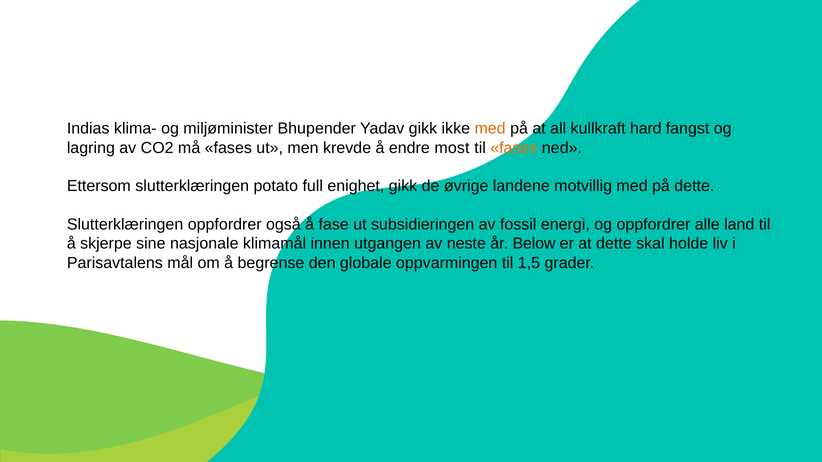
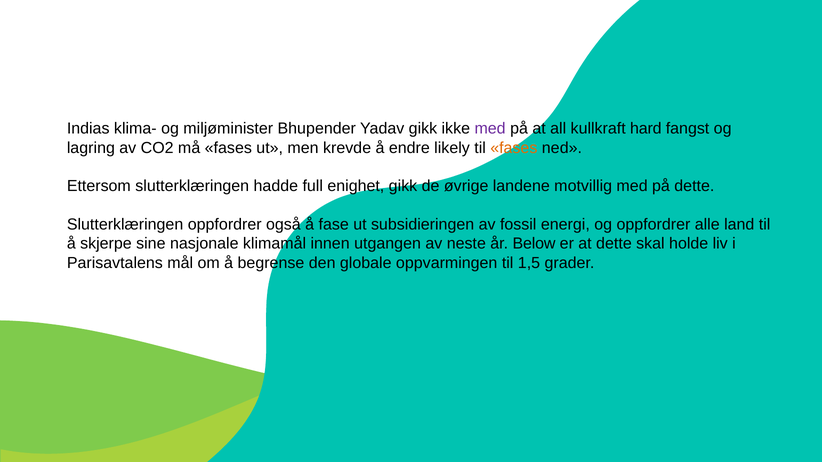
med at (490, 129) colour: orange -> purple
most: most -> likely
potato: potato -> hadde
